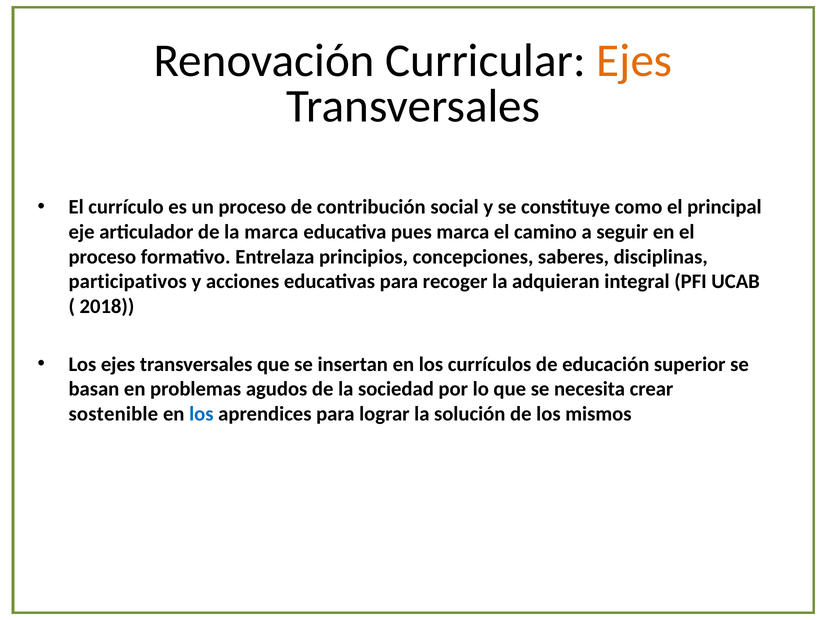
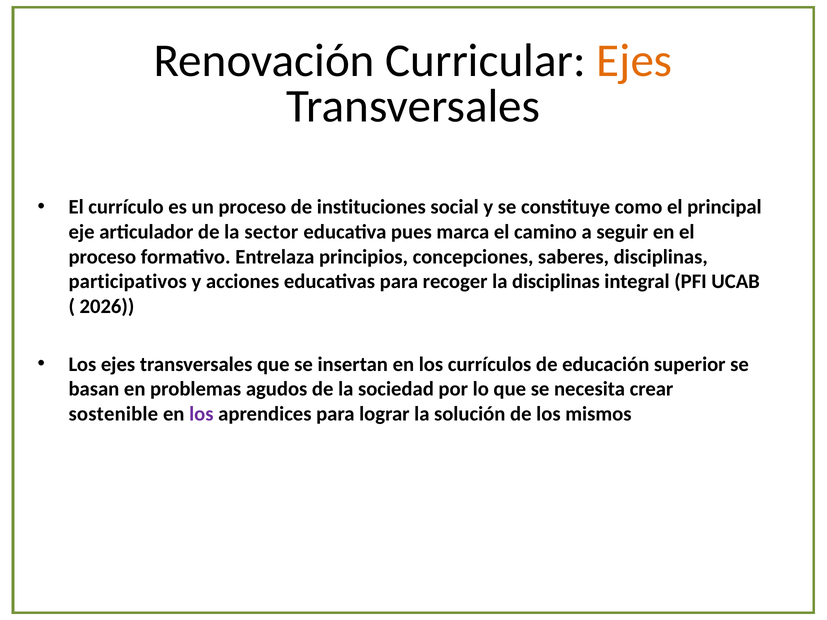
contribución: contribución -> instituciones
la marca: marca -> sector
la adquieran: adquieran -> disciplinas
2018: 2018 -> 2026
los at (201, 414) colour: blue -> purple
